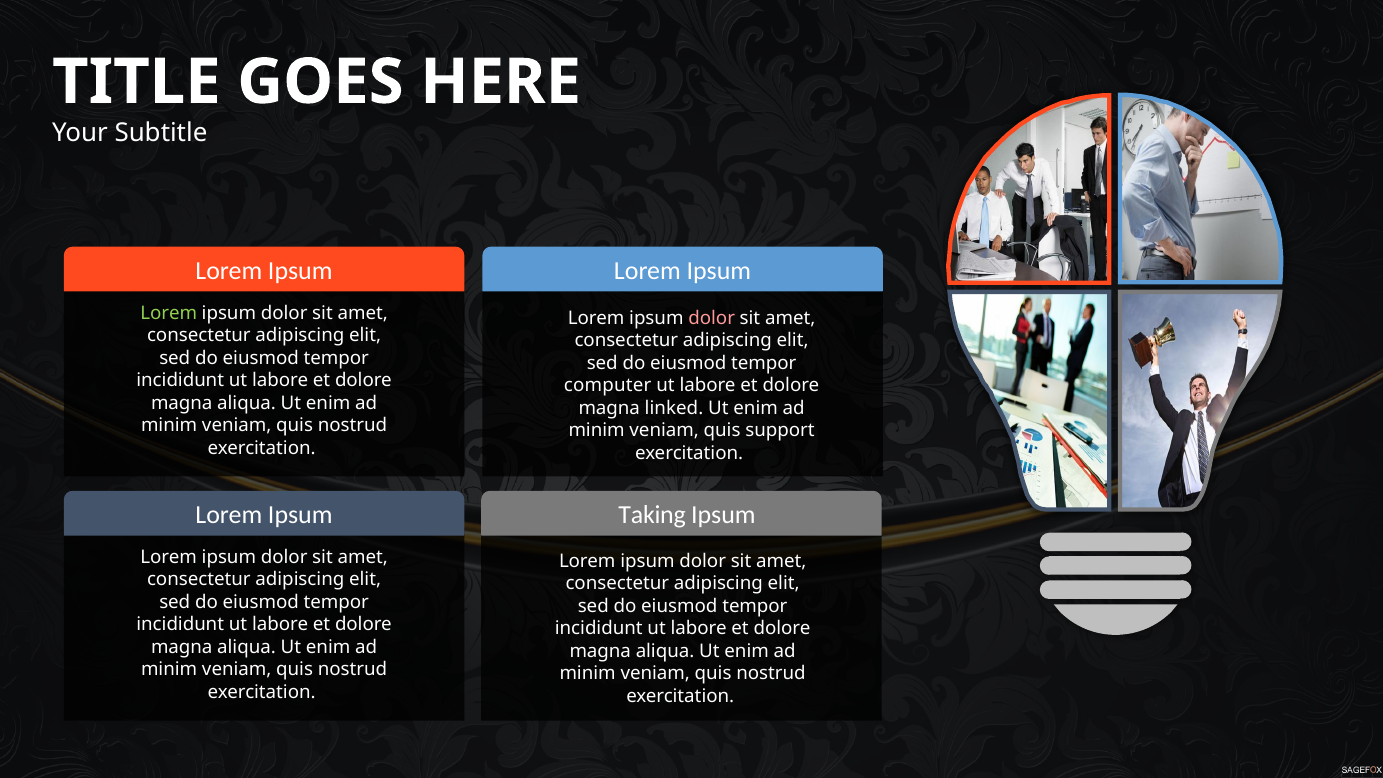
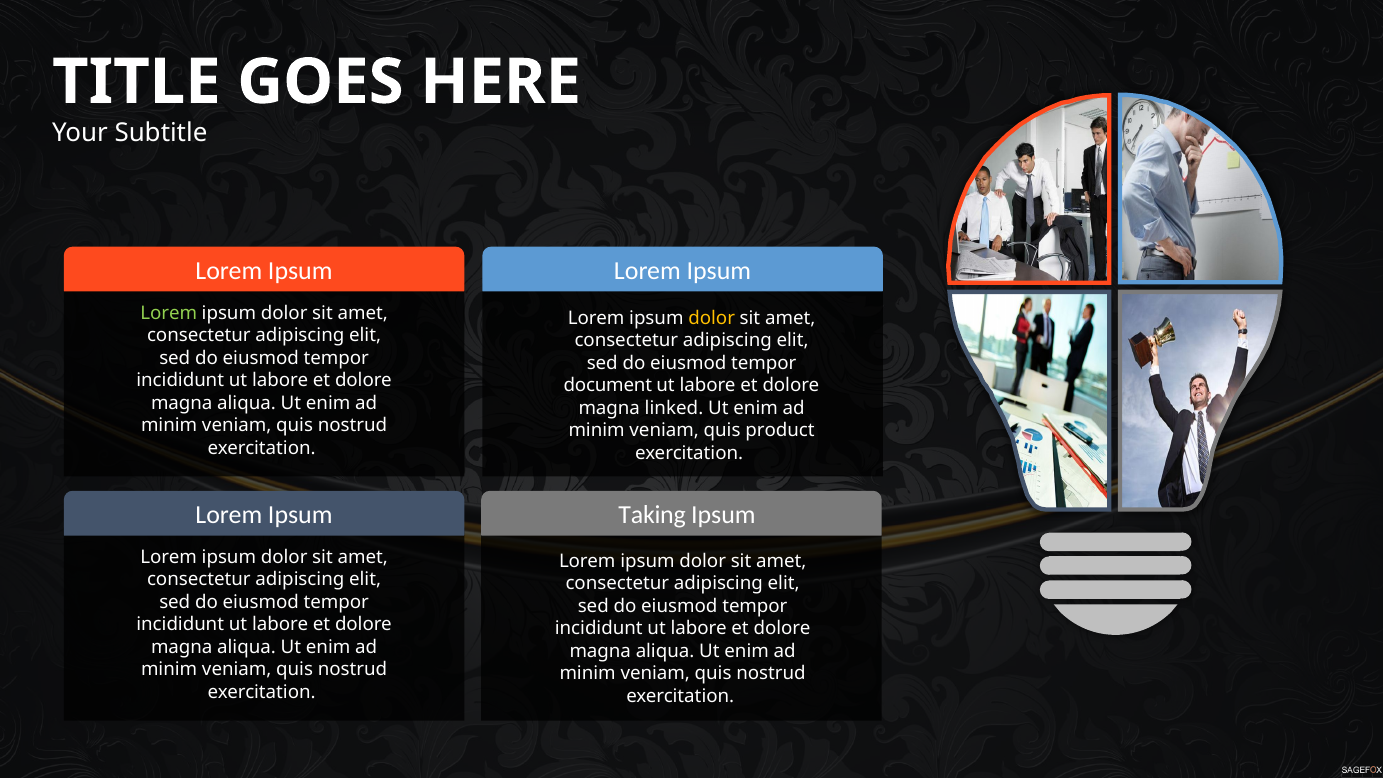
dolor at (712, 318) colour: pink -> yellow
computer: computer -> document
support: support -> product
